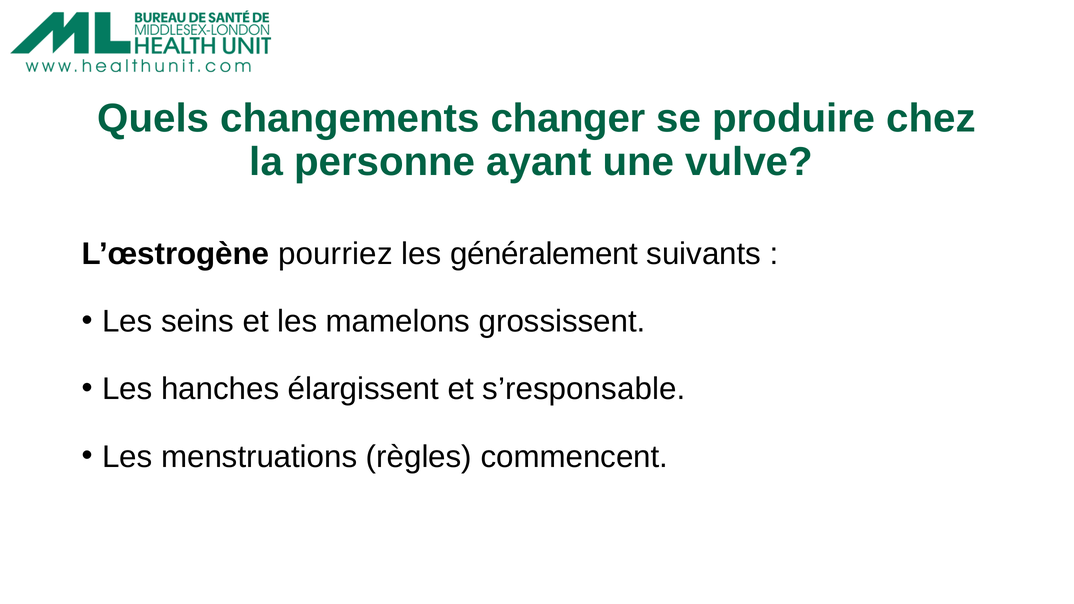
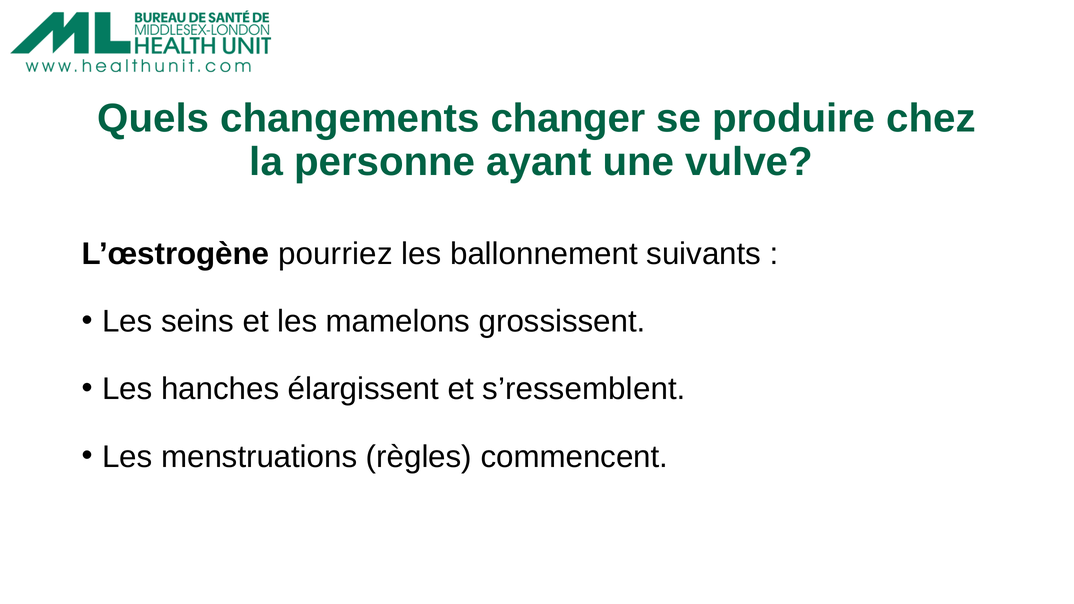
généralement: généralement -> ballonnement
s’responsable: s’responsable -> s’ressemblent
